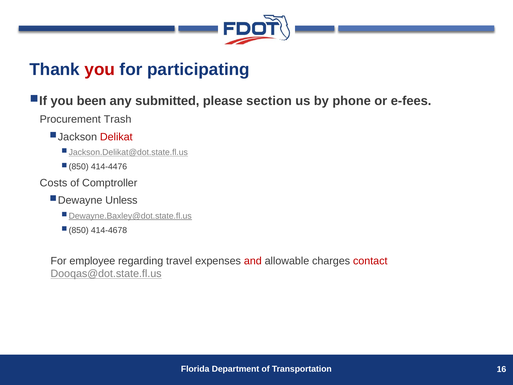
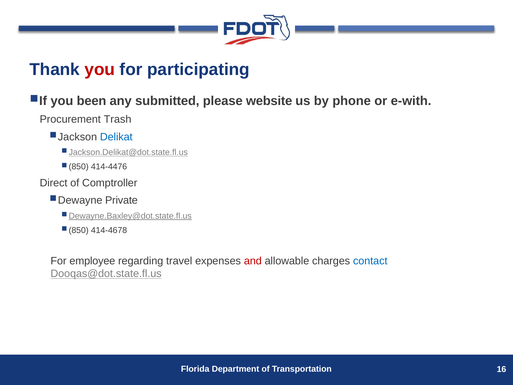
section: section -> website
e-fees: e-fees -> e-with
Delikat colour: red -> blue
Costs: Costs -> Direct
Unless: Unless -> Private
contact colour: red -> blue
